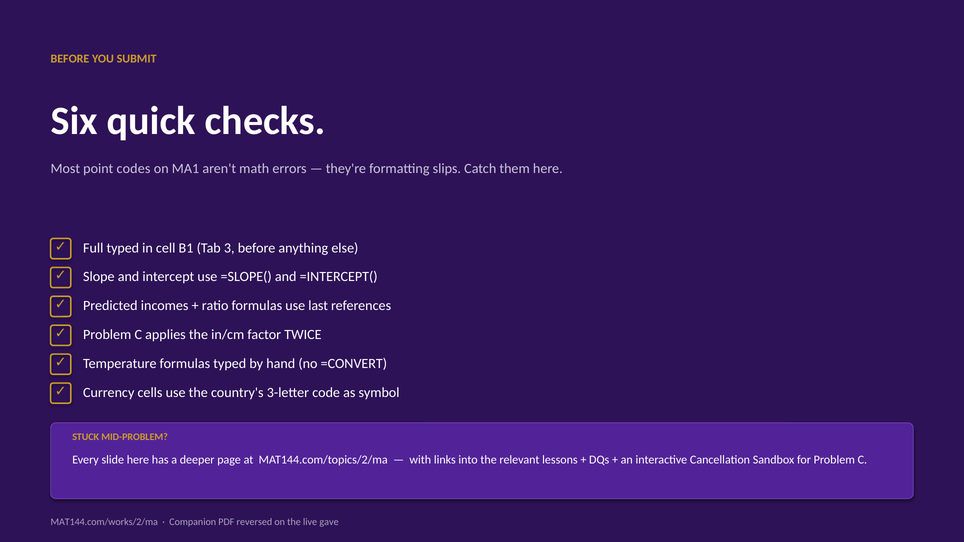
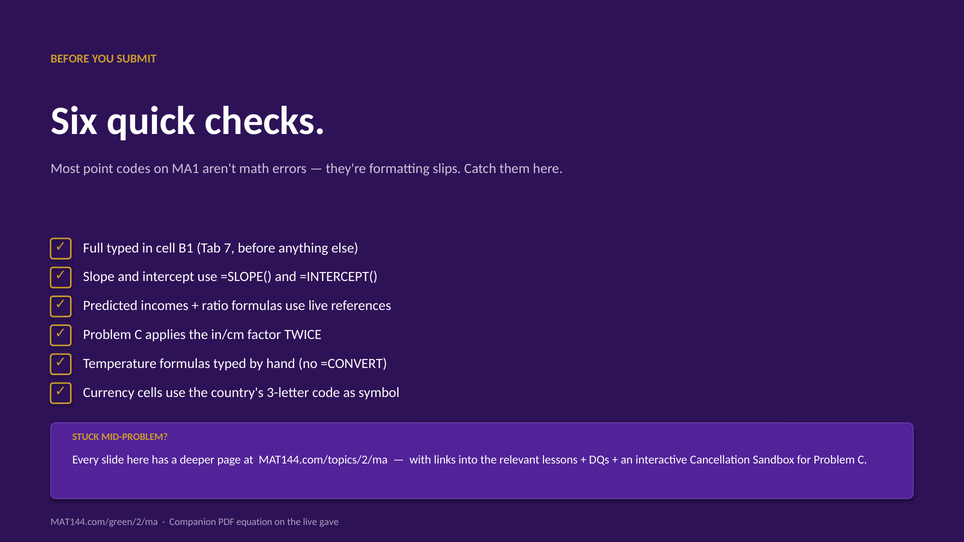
3: 3 -> 7
use last: last -> live
MAT144.com/works/2/ma: MAT144.com/works/2/ma -> MAT144.com/green/2/ma
reversed: reversed -> equation
